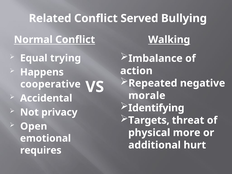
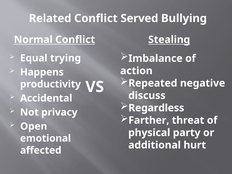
Walking: Walking -> Stealing
cooperative: cooperative -> productivity
morale: morale -> discuss
Identifying: Identifying -> Regardless
Targets: Targets -> Farther
more: more -> party
requires: requires -> affected
